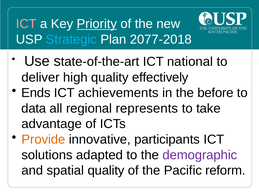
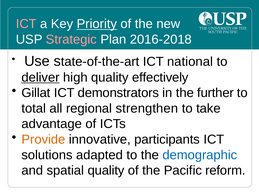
Strategic colour: light blue -> pink
2077-2018: 2077-2018 -> 2016-2018
deliver underline: none -> present
Ends: Ends -> Gillat
achievements: achievements -> demonstrators
before: before -> further
data: data -> total
represents: represents -> strengthen
demographic colour: purple -> blue
